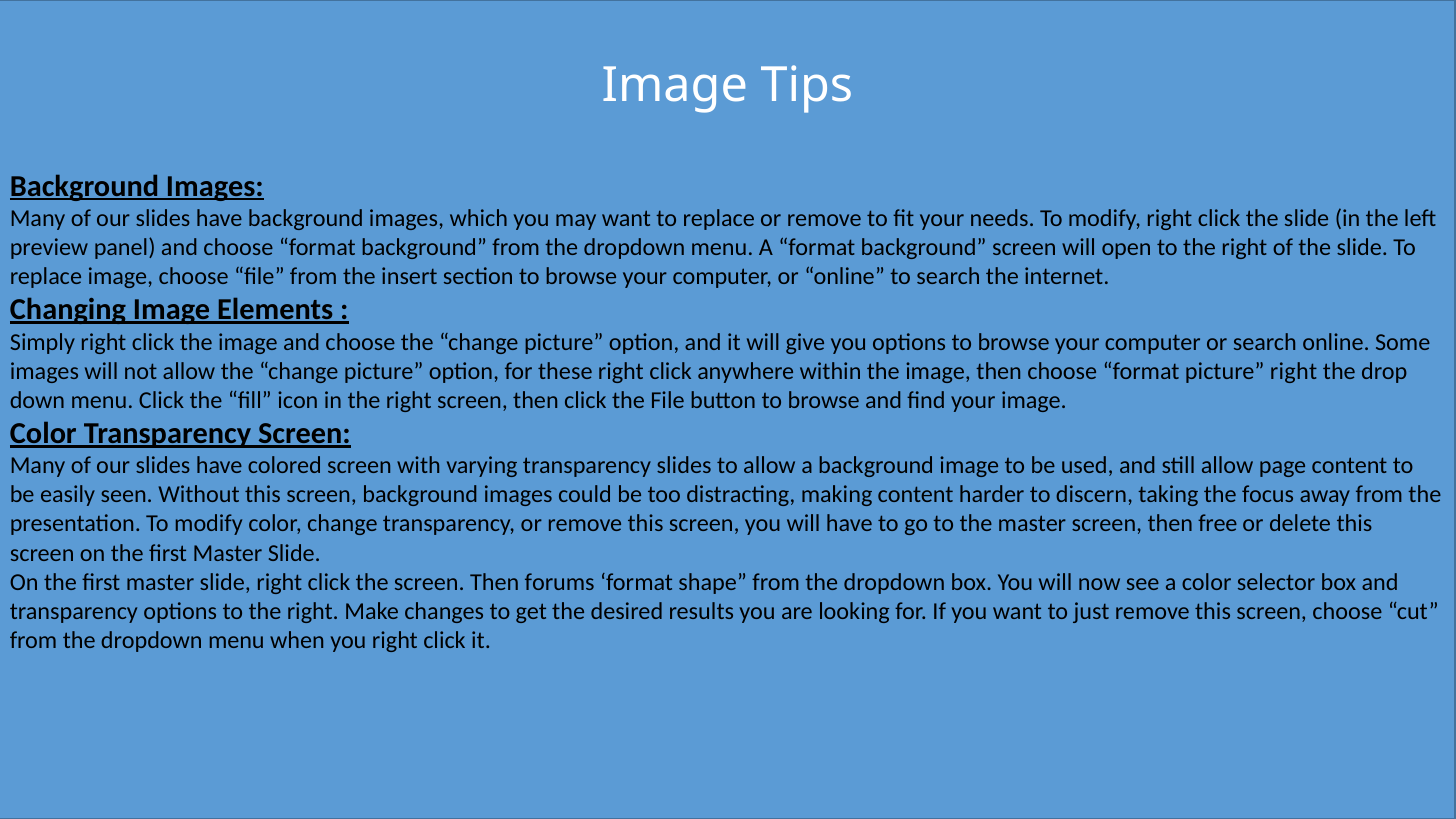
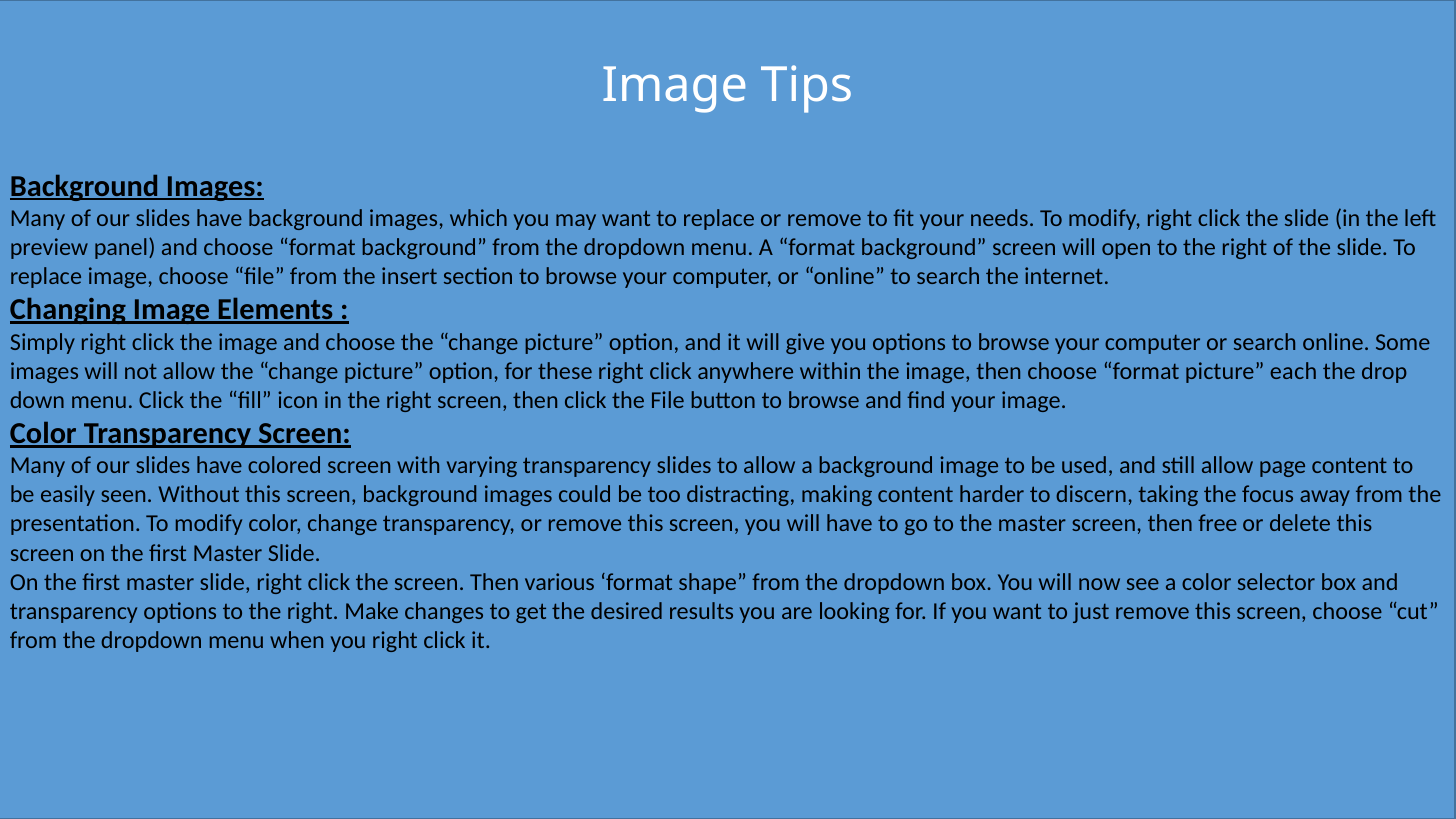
picture right: right -> each
forums: forums -> various
